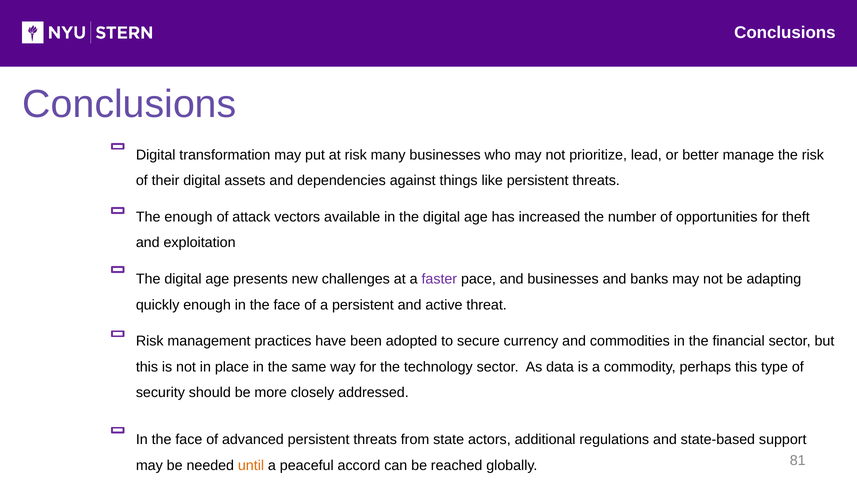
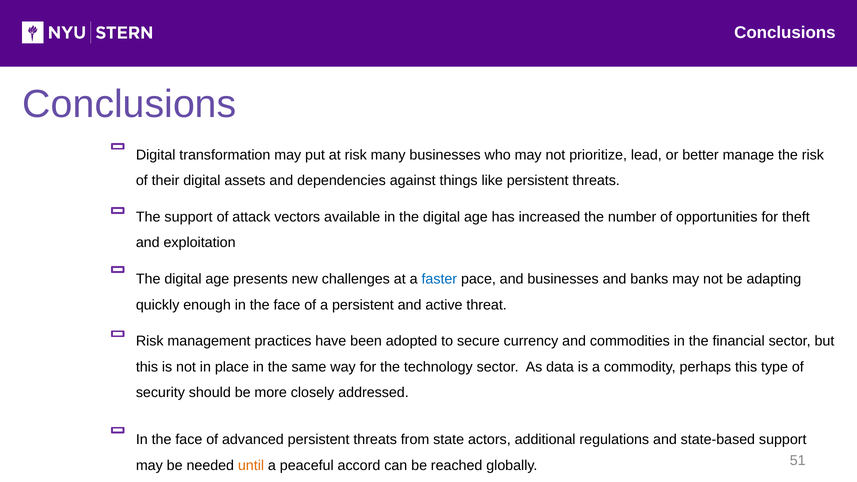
The enough: enough -> support
faster colour: purple -> blue
81: 81 -> 51
